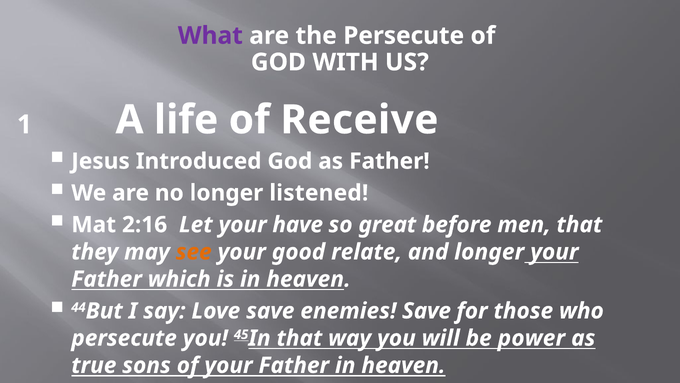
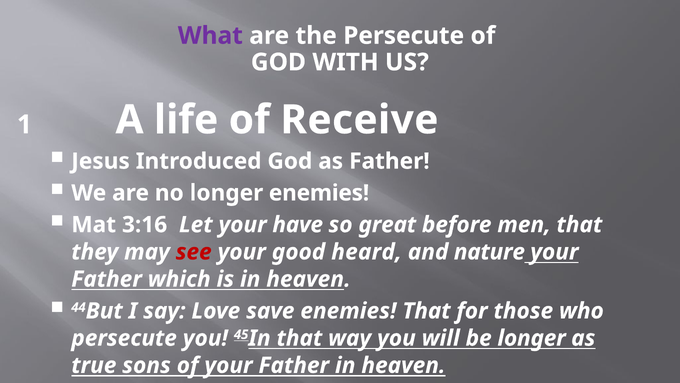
longer listened: listened -> enemies
2:16: 2:16 -> 3:16
see colour: orange -> red
relate: relate -> heard
and longer: longer -> nature
enemies Save: Save -> That
be power: power -> longer
